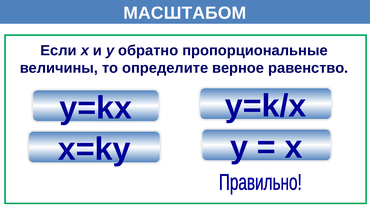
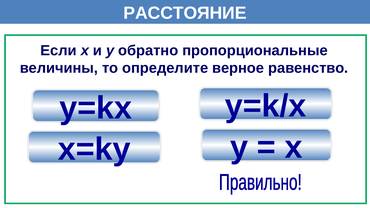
МАСШТАБОМ: МАСШТАБОМ -> РАССТОЯНИЕ
